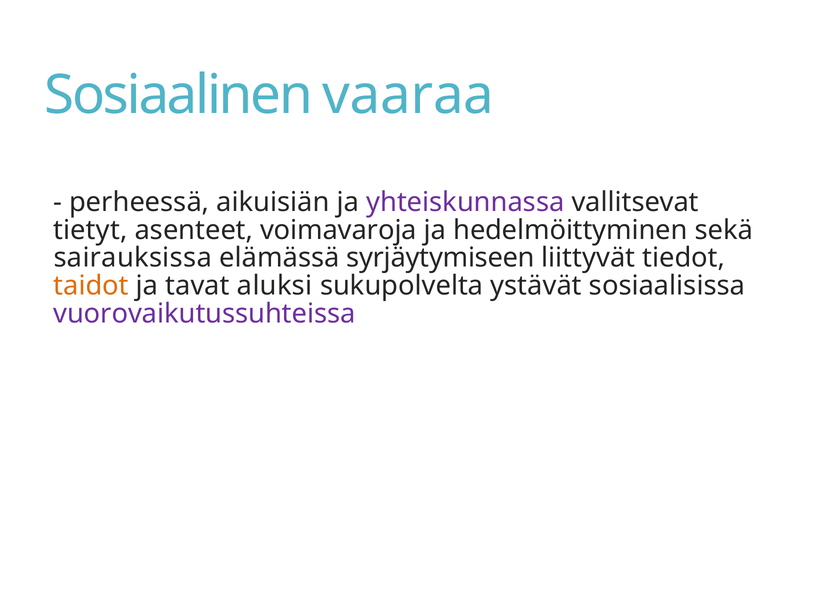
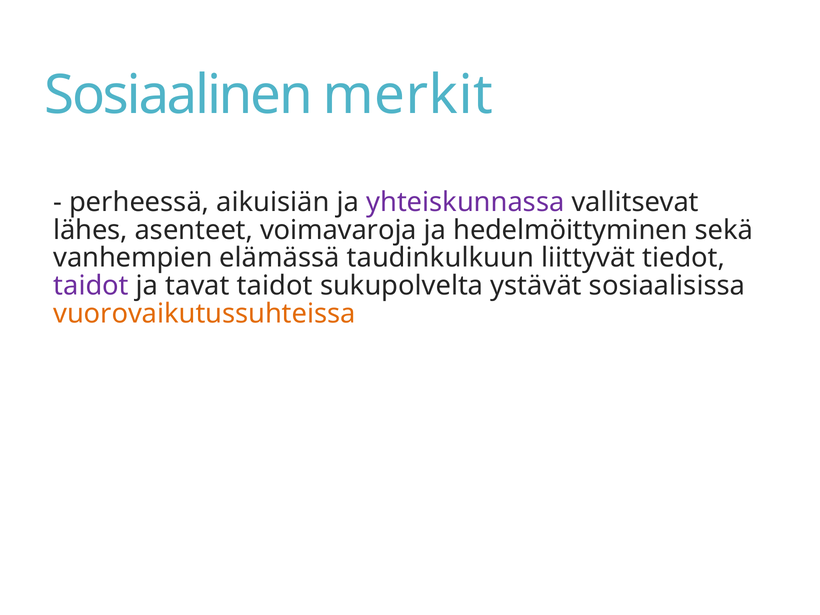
vaaraa: vaaraa -> merkit
tietyt: tietyt -> lähes
sairauksissa: sairauksissa -> vanhempien
syrjäytymiseen: syrjäytymiseen -> taudinkulkuun
taidot at (91, 286) colour: orange -> purple
tavat aluksi: aluksi -> taidot
vuorovaikutussuhteissa colour: purple -> orange
